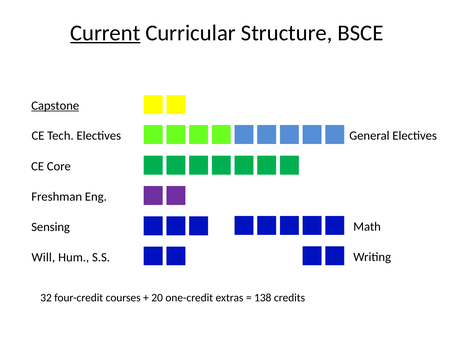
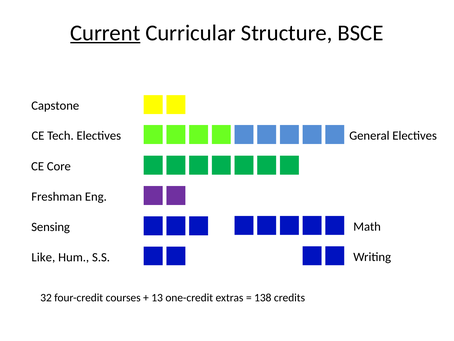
Capstone underline: present -> none
Will: Will -> Like
20: 20 -> 13
